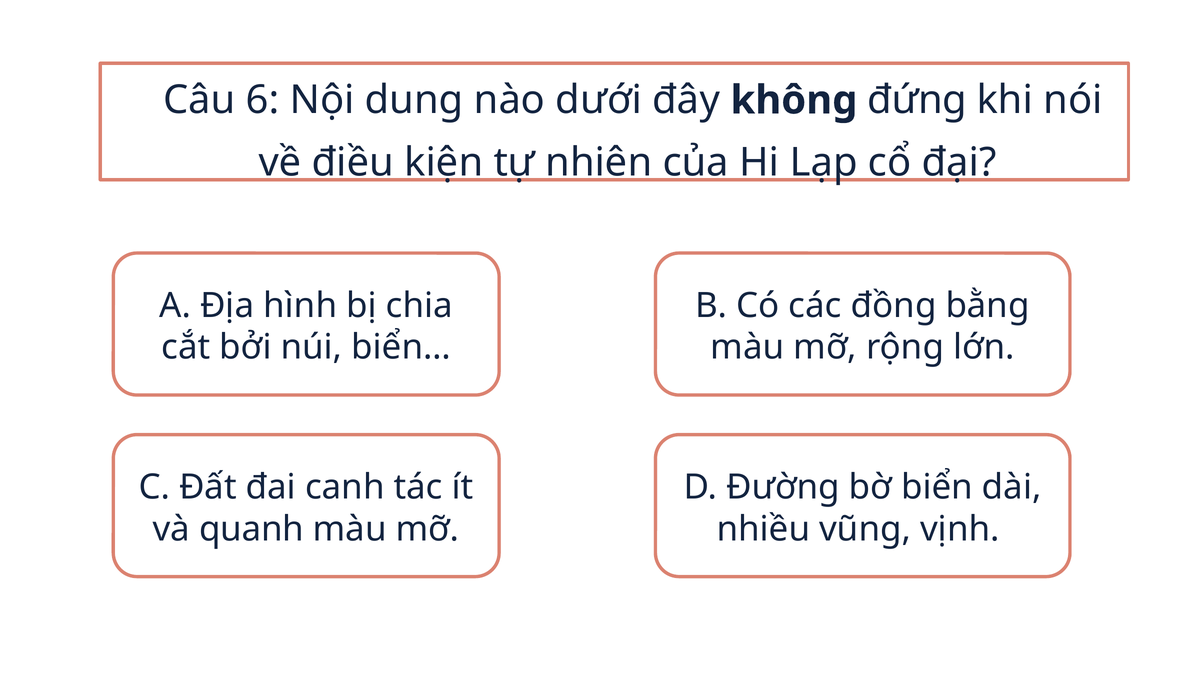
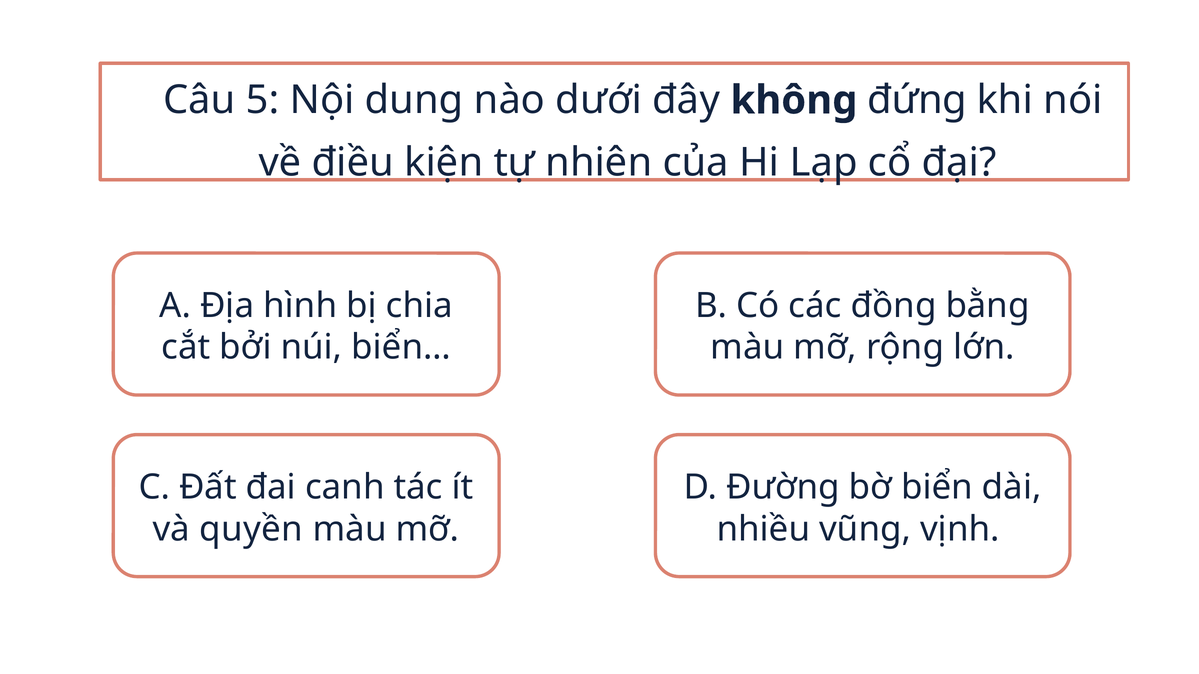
6: 6 -> 5
quanh: quanh -> quyền
